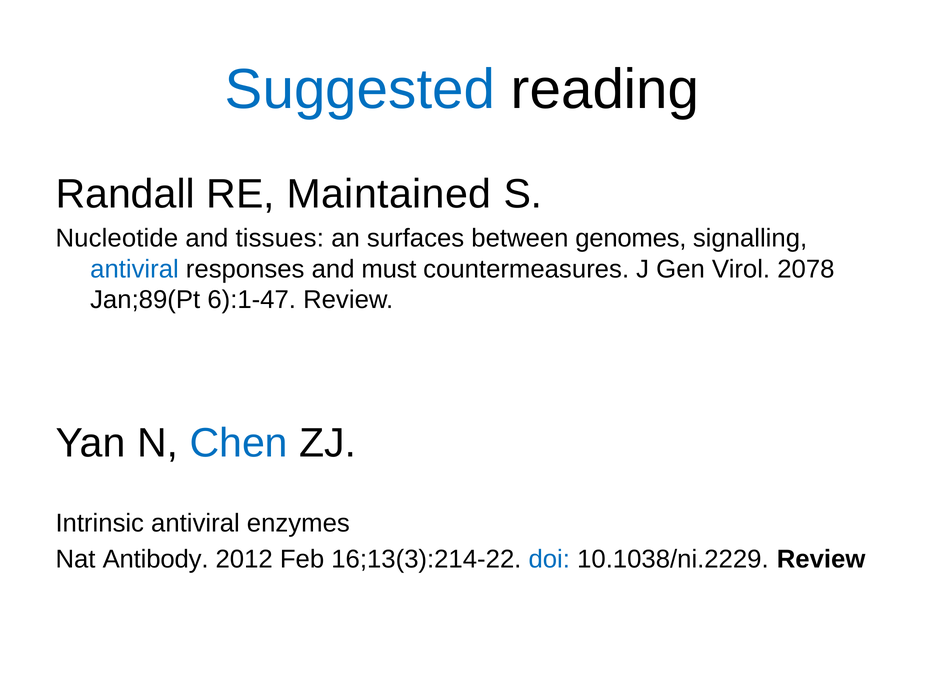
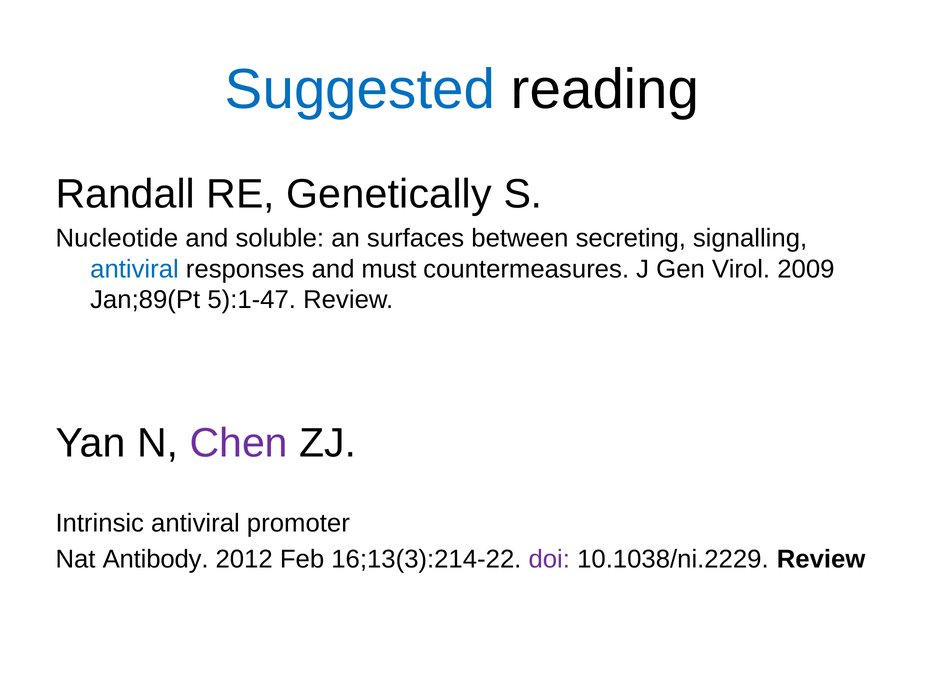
Maintained: Maintained -> Genetically
tissues: tissues -> soluble
genomes: genomes -> secreting
2078: 2078 -> 2009
6):1-47: 6):1-47 -> 5):1-47
Chen colour: blue -> purple
enzymes: enzymes -> promoter
doi colour: blue -> purple
